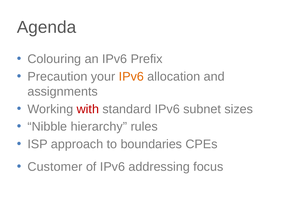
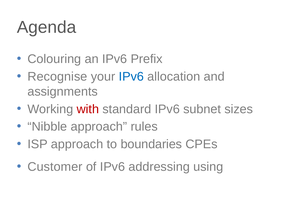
Precaution: Precaution -> Recognise
IPv6 at (131, 77) colour: orange -> blue
Nibble hierarchy: hierarchy -> approach
focus: focus -> using
